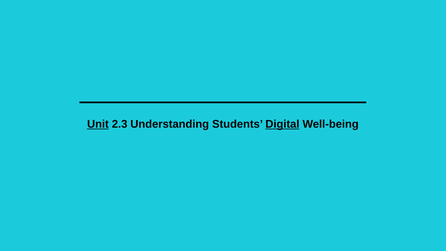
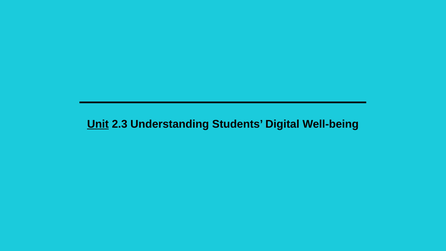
Digital underline: present -> none
